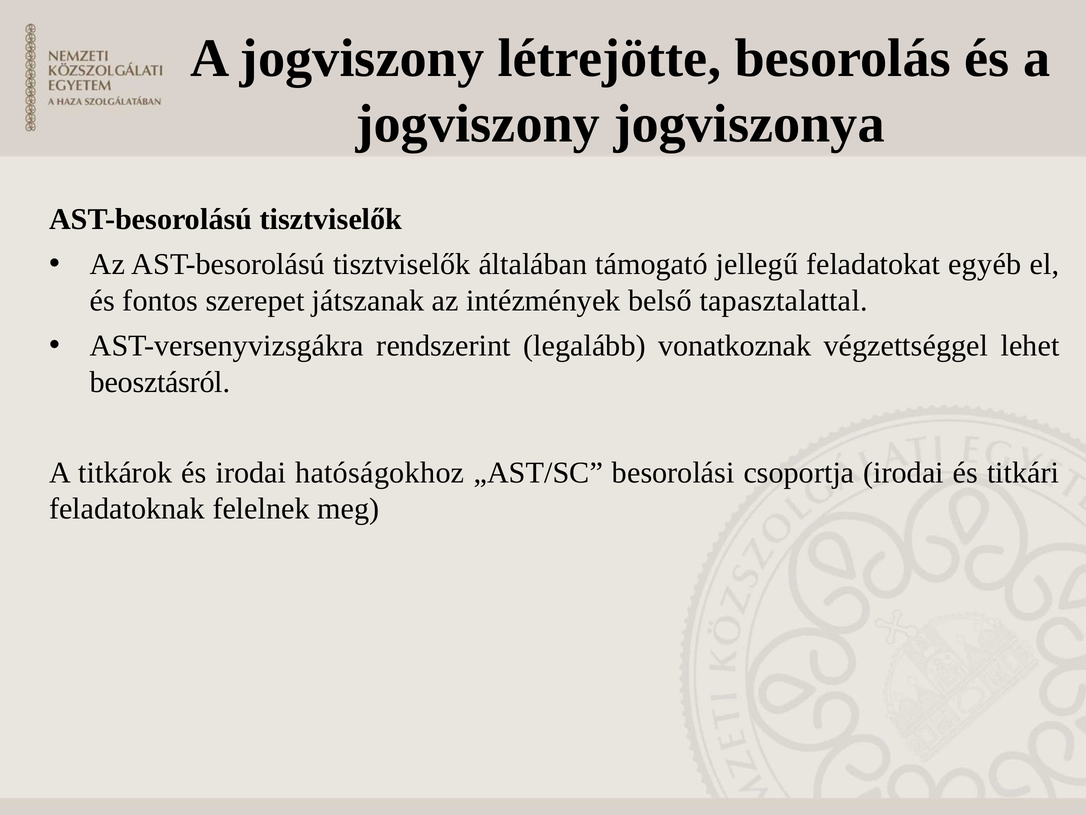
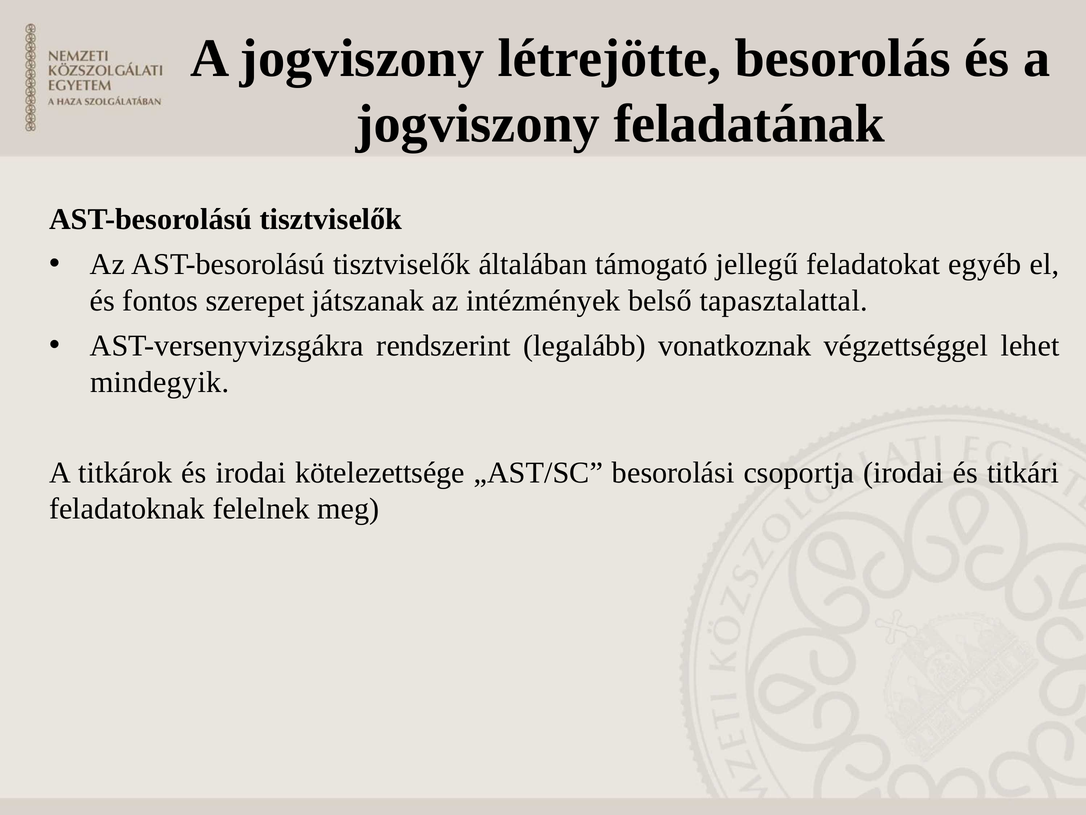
jogviszonya: jogviszonya -> feladatának
beosztásról: beosztásról -> mindegyik
hatóságokhoz: hatóságokhoz -> kötelezettsége
